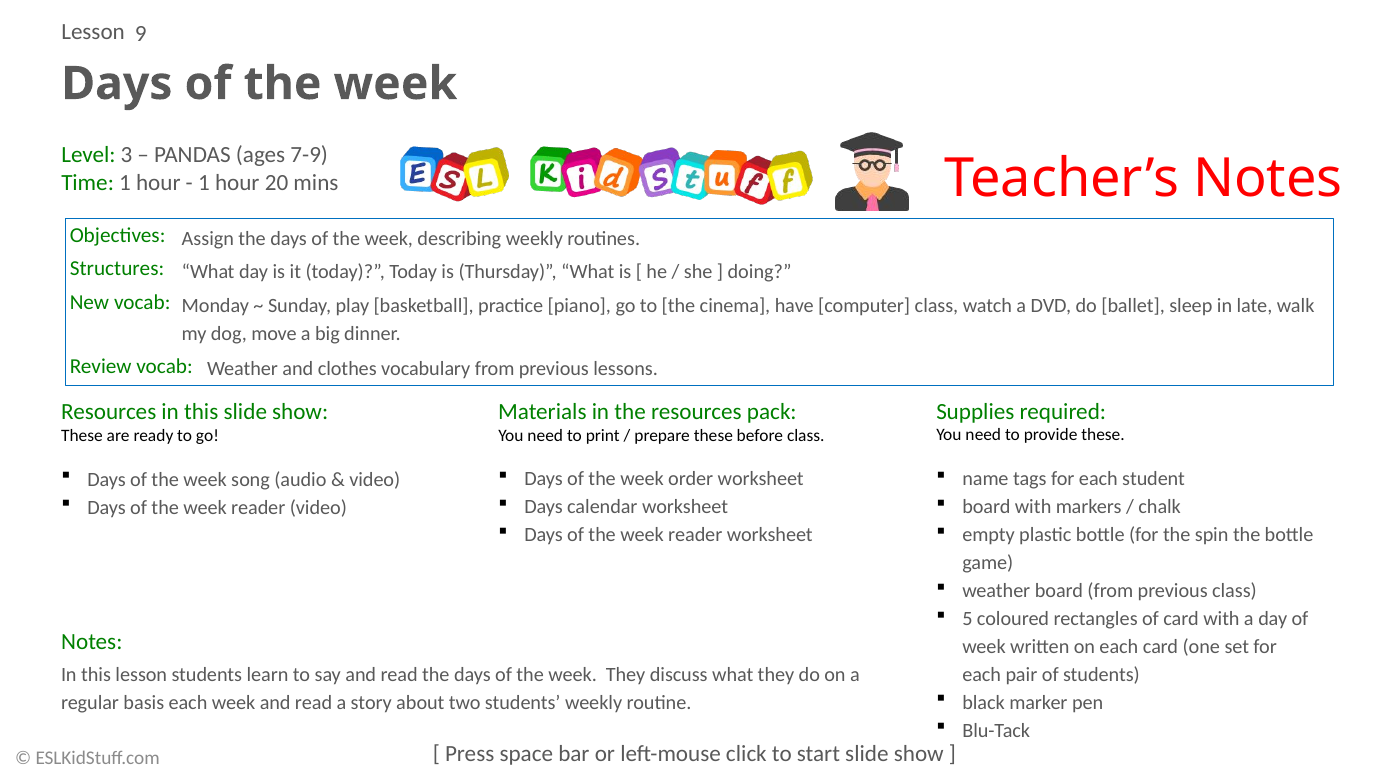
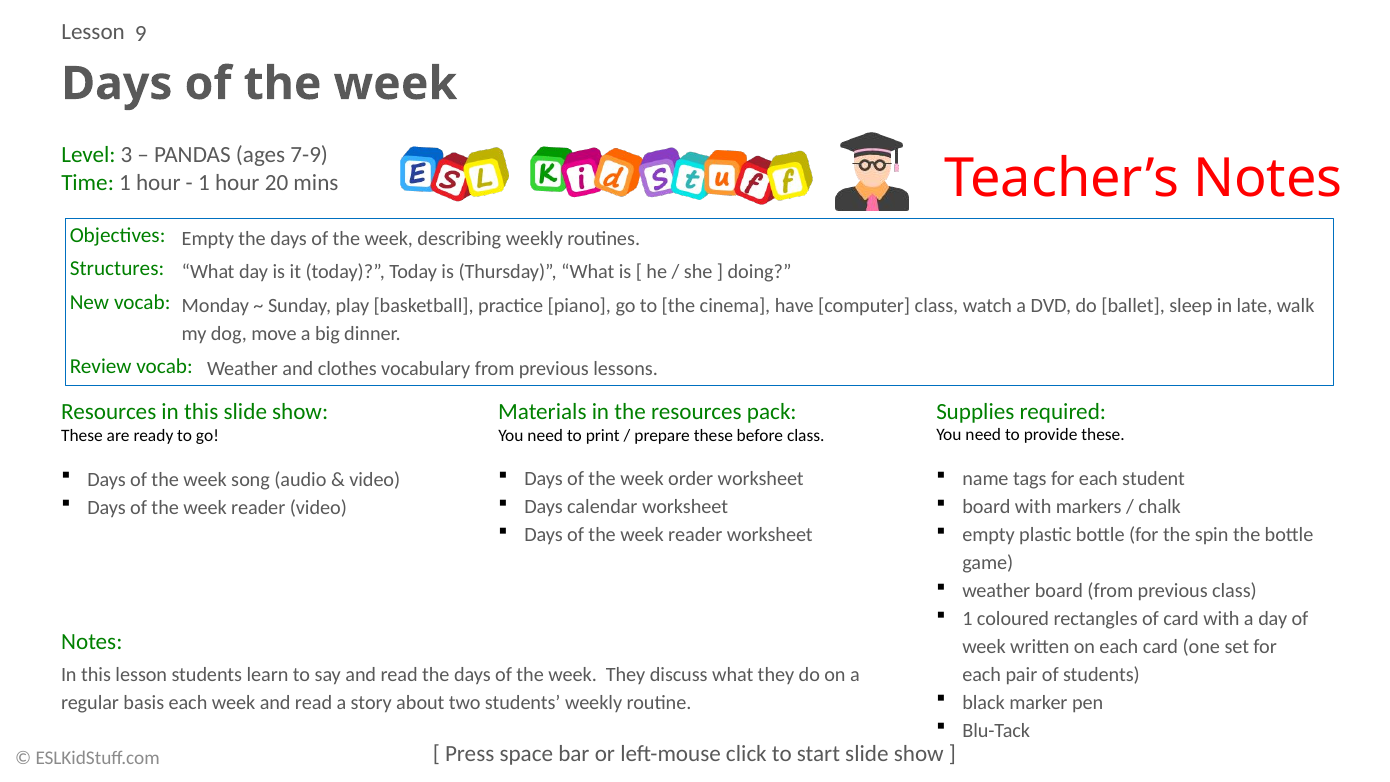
Assign at (208, 239): Assign -> Empty
5 at (968, 619): 5 -> 1
